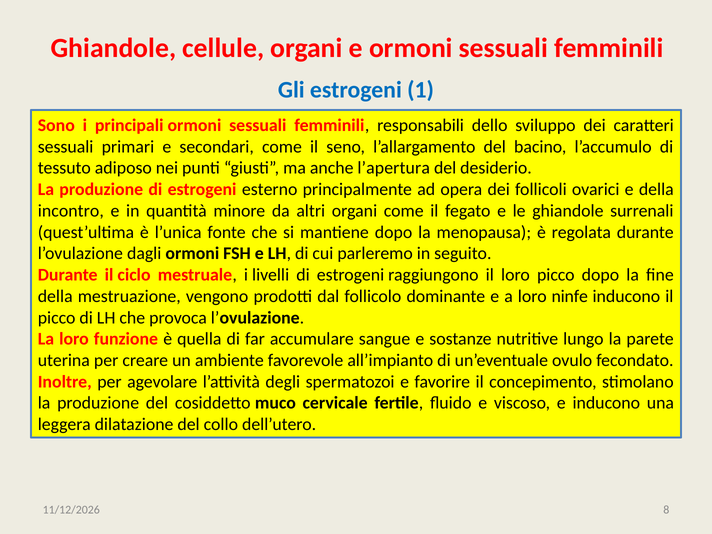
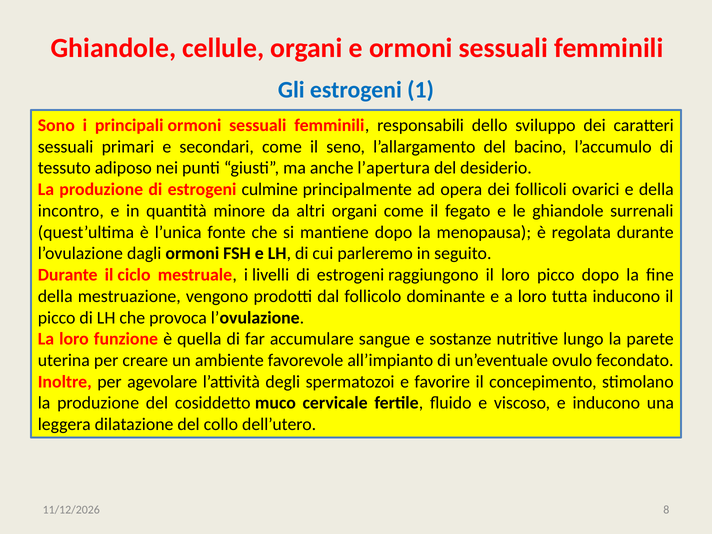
esterno: esterno -> culmine
ninfe: ninfe -> tutta
